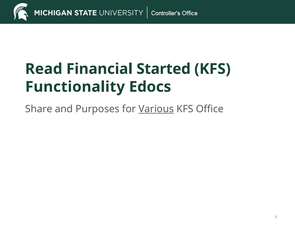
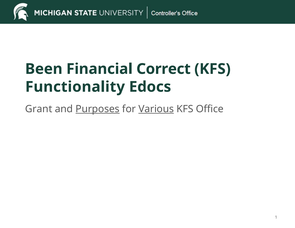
Read: Read -> Been
Started: Started -> Correct
Share: Share -> Grant
Purposes underline: none -> present
